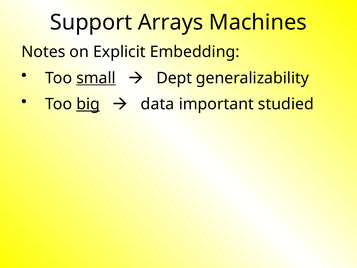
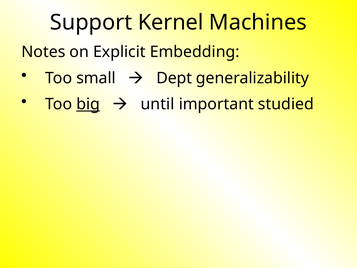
Arrays: Arrays -> Kernel
small underline: present -> none
data: data -> until
